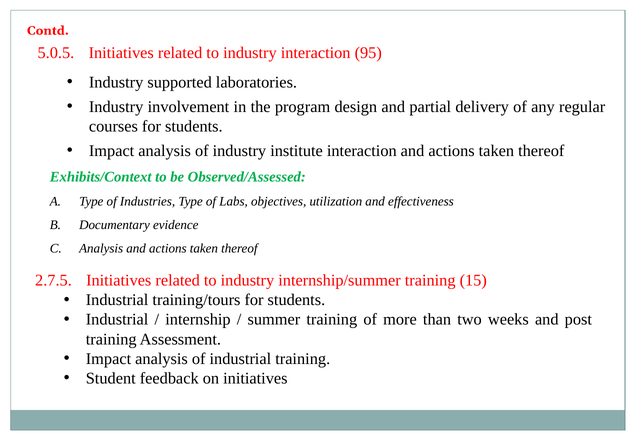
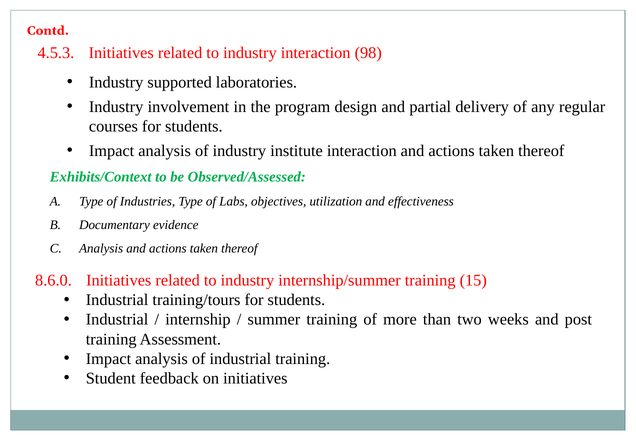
5.0.5: 5.0.5 -> 4.5.3
95: 95 -> 98
2.7.5: 2.7.5 -> 8.6.0
